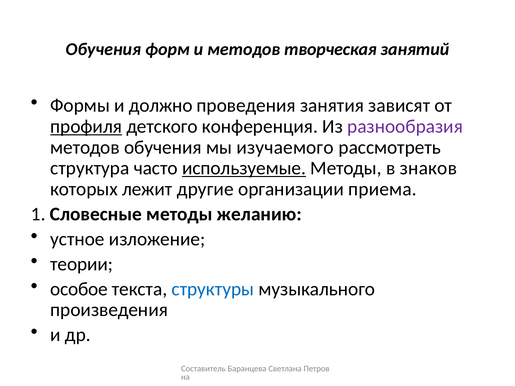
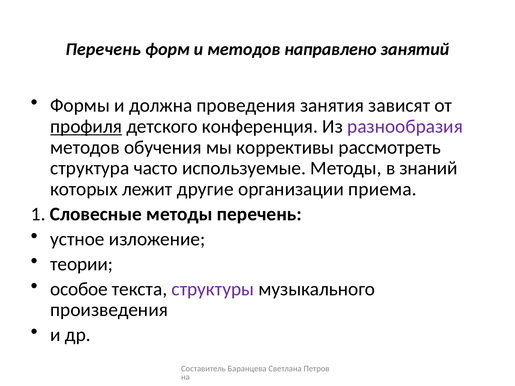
Обучения at (103, 49): Обучения -> Перечень
творческая: творческая -> направлено
должно: должно -> должна
изучаемого: изучаемого -> коррективы
используемые underline: present -> none
знаков: знаков -> знаний
методы желанию: желанию -> перечень
структуры colour: blue -> purple
